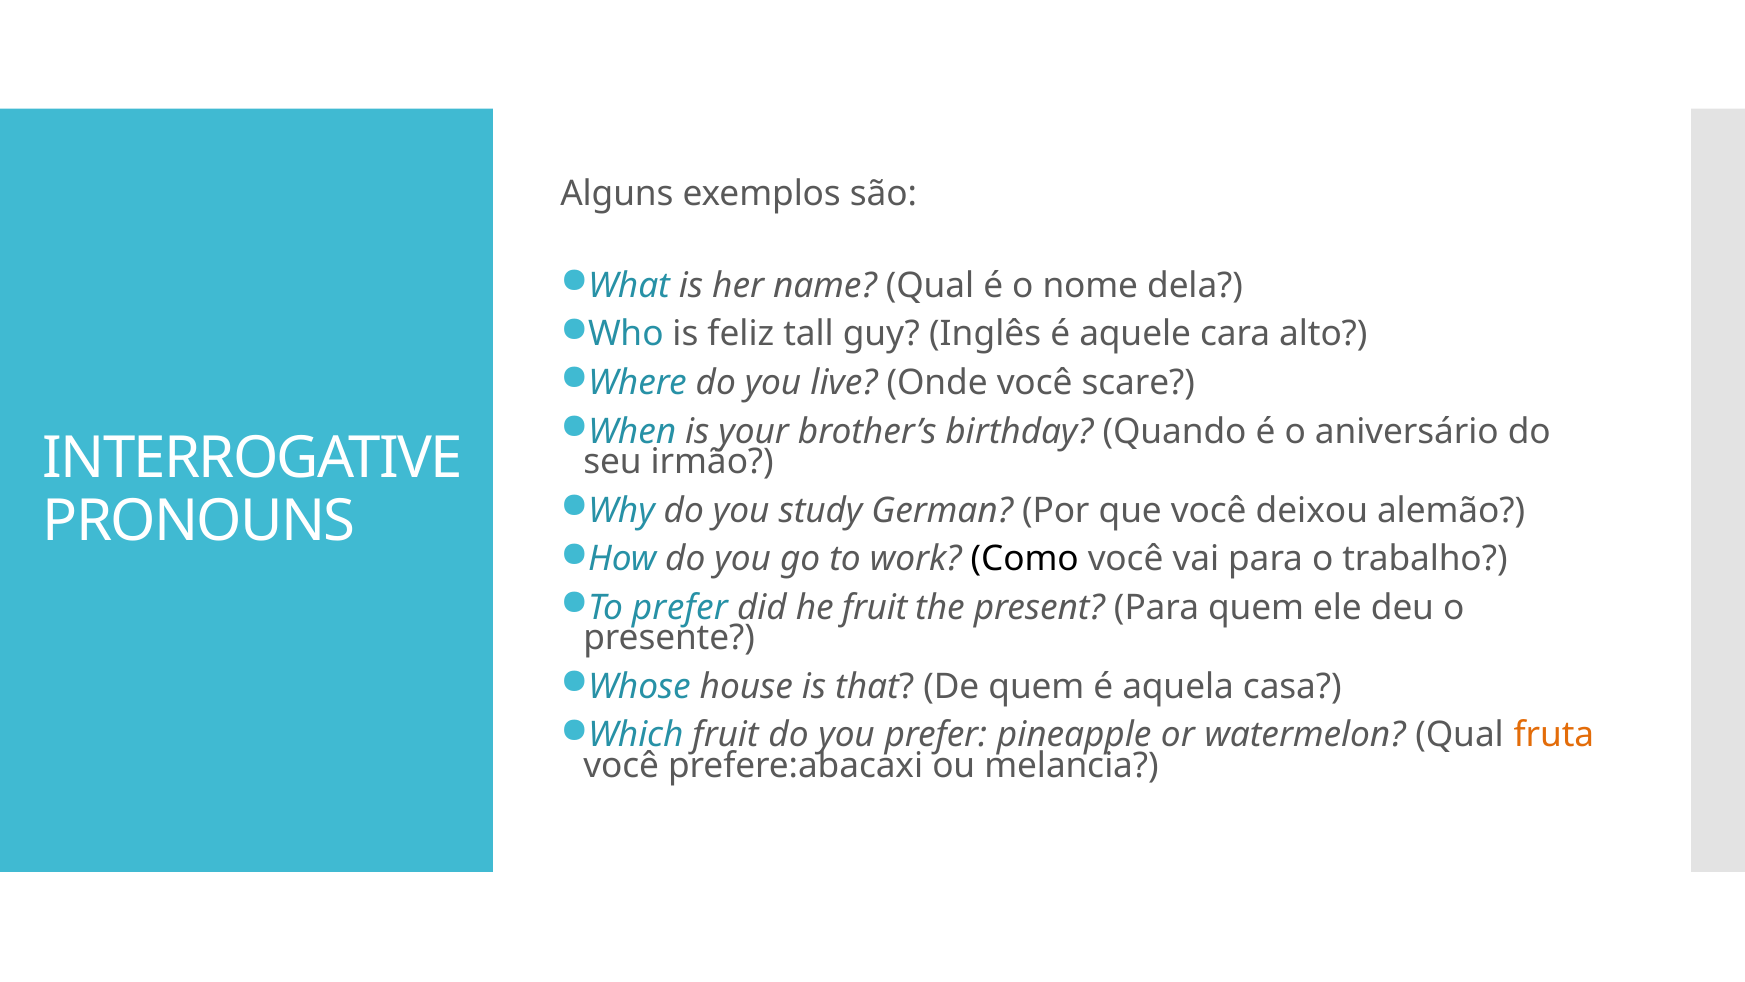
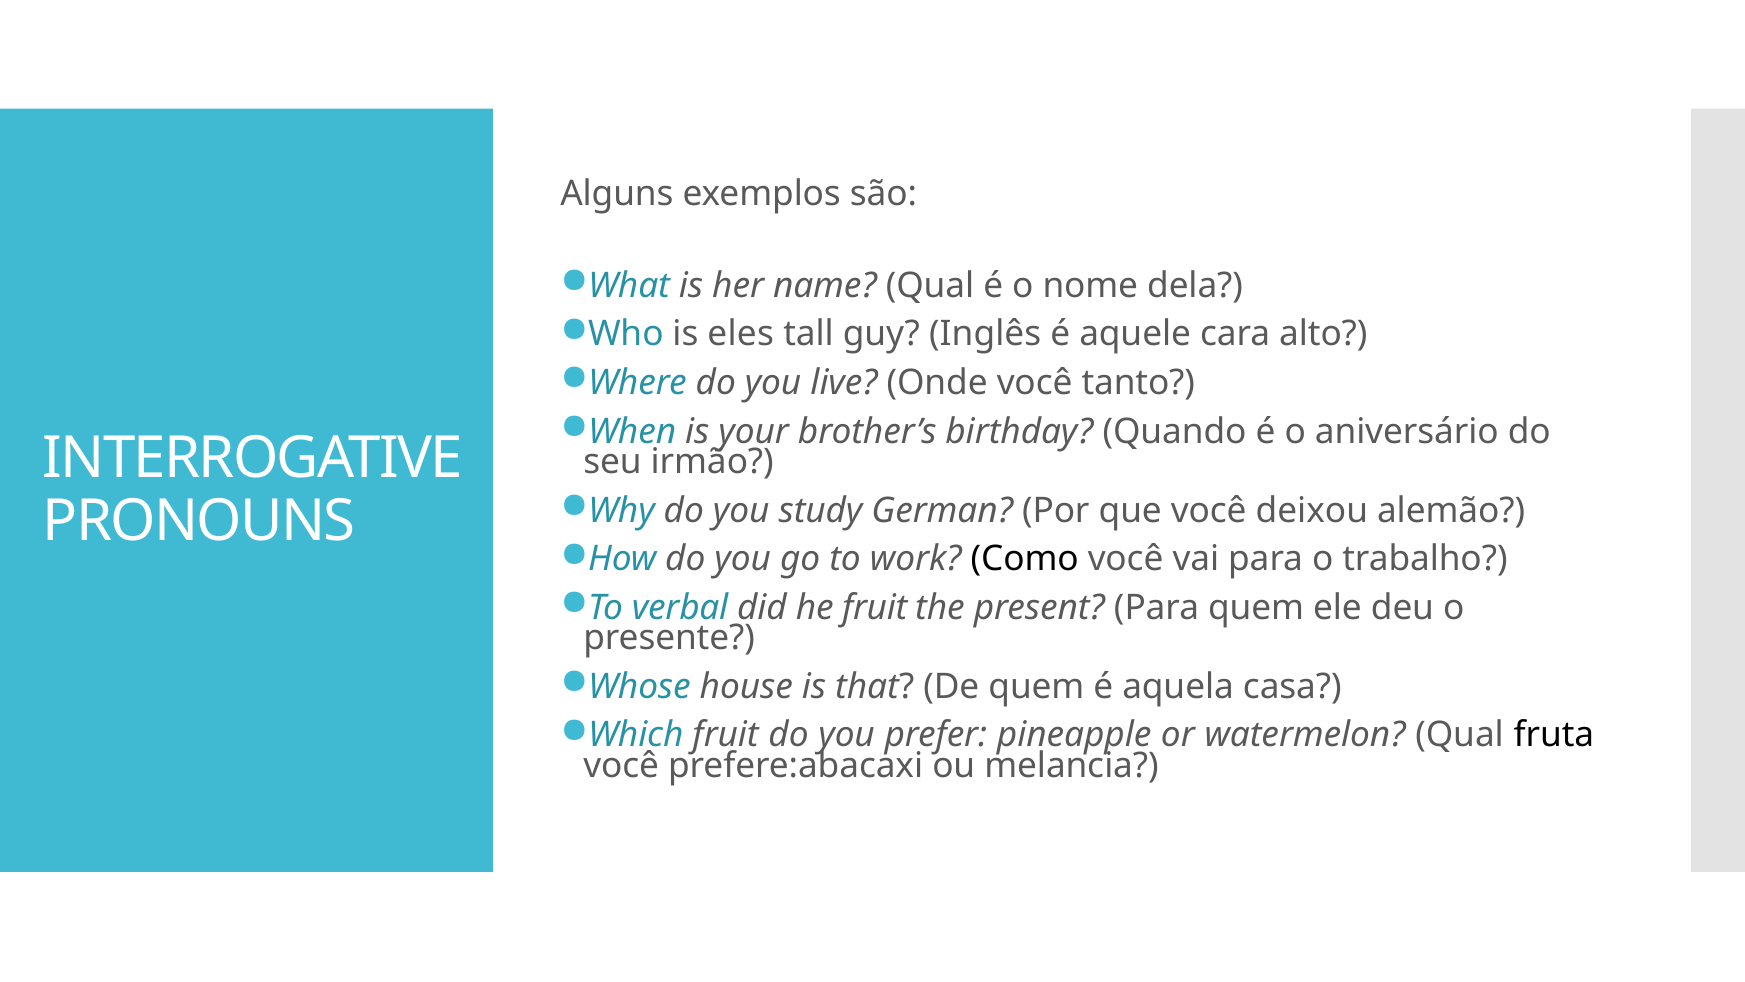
feliz: feliz -> eles
scare: scare -> tanto
To prefer: prefer -> verbal
fruta colour: orange -> black
